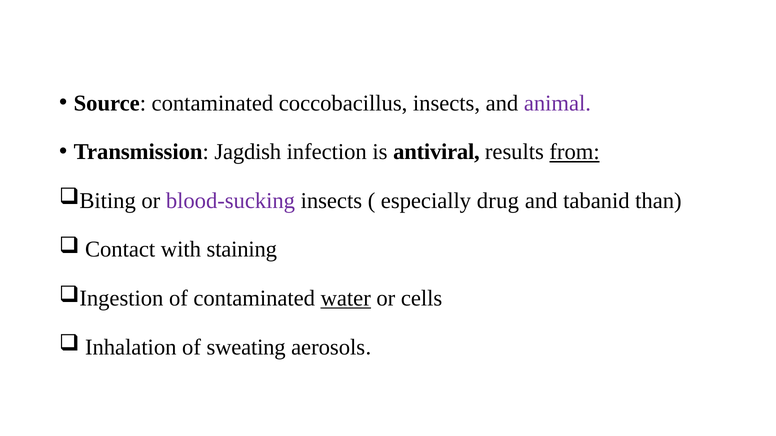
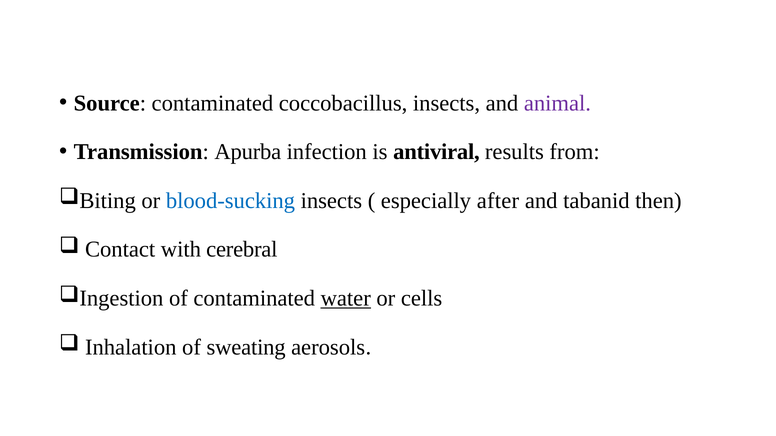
Jagdish: Jagdish -> Apurba
from underline: present -> none
blood-sucking colour: purple -> blue
drug: drug -> after
than: than -> then
staining: staining -> cerebral
